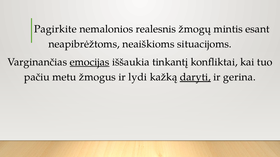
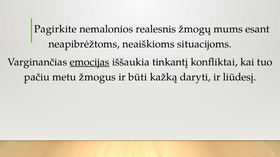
mintis: mintis -> mums
lydi: lydi -> būti
daryti underline: present -> none
gerina: gerina -> liūdesį
